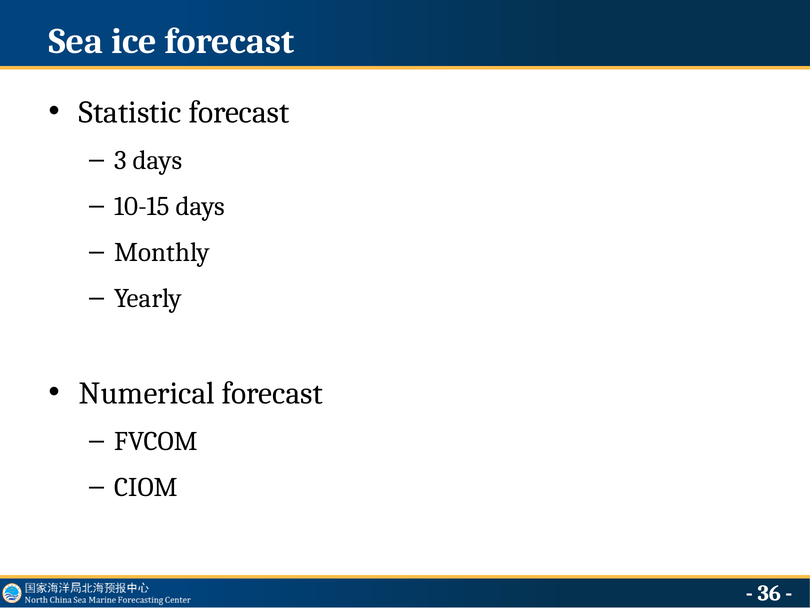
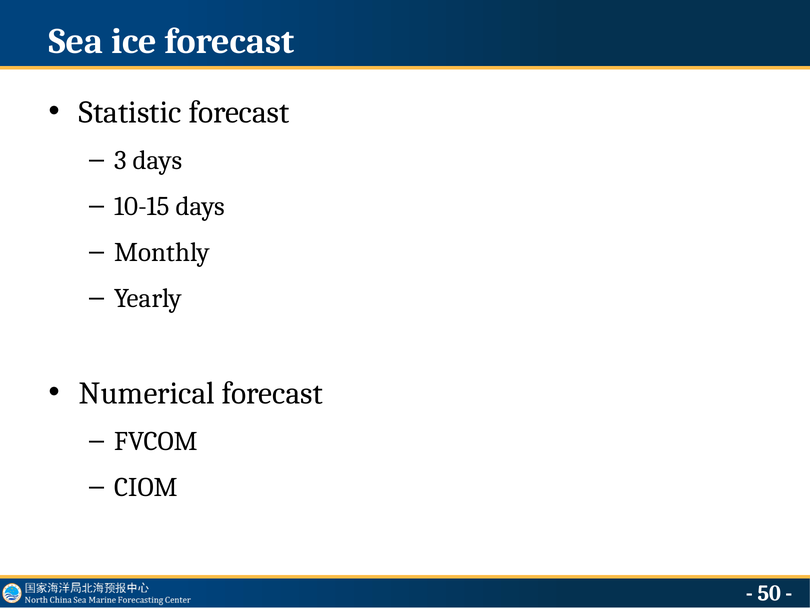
36: 36 -> 50
